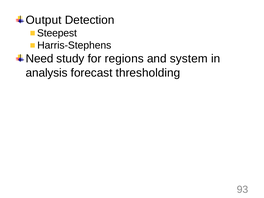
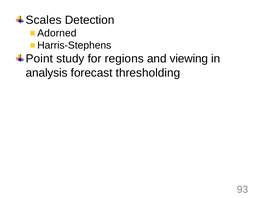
Output: Output -> Scales
Steepest: Steepest -> Adorned
Need: Need -> Point
system: system -> viewing
